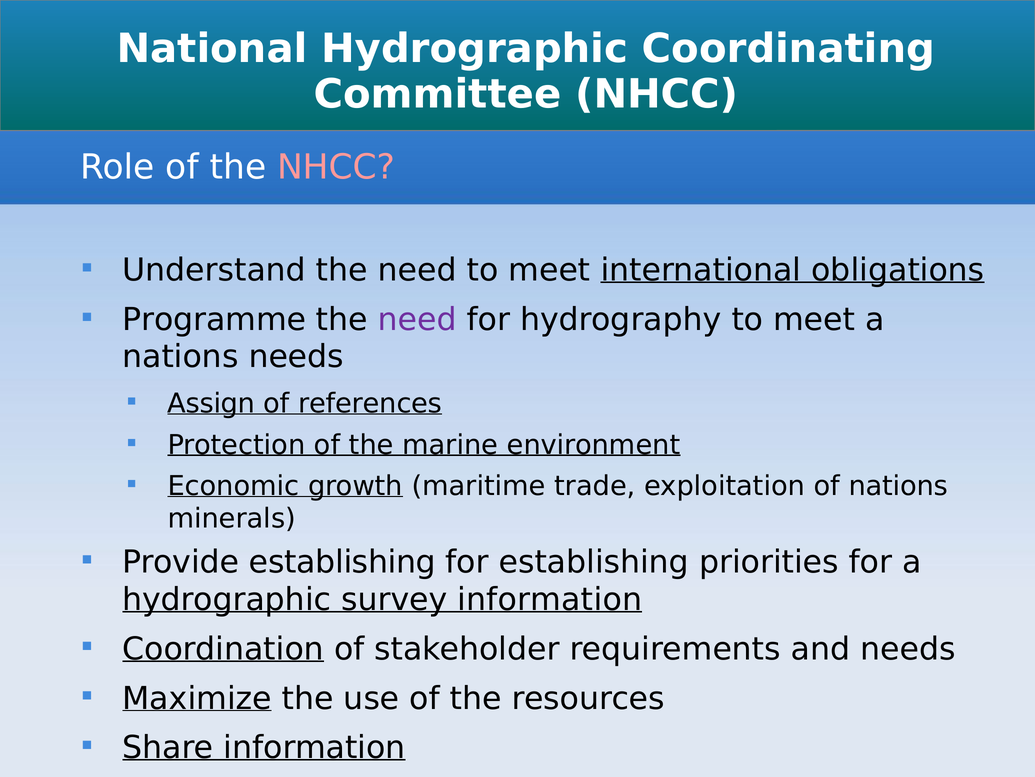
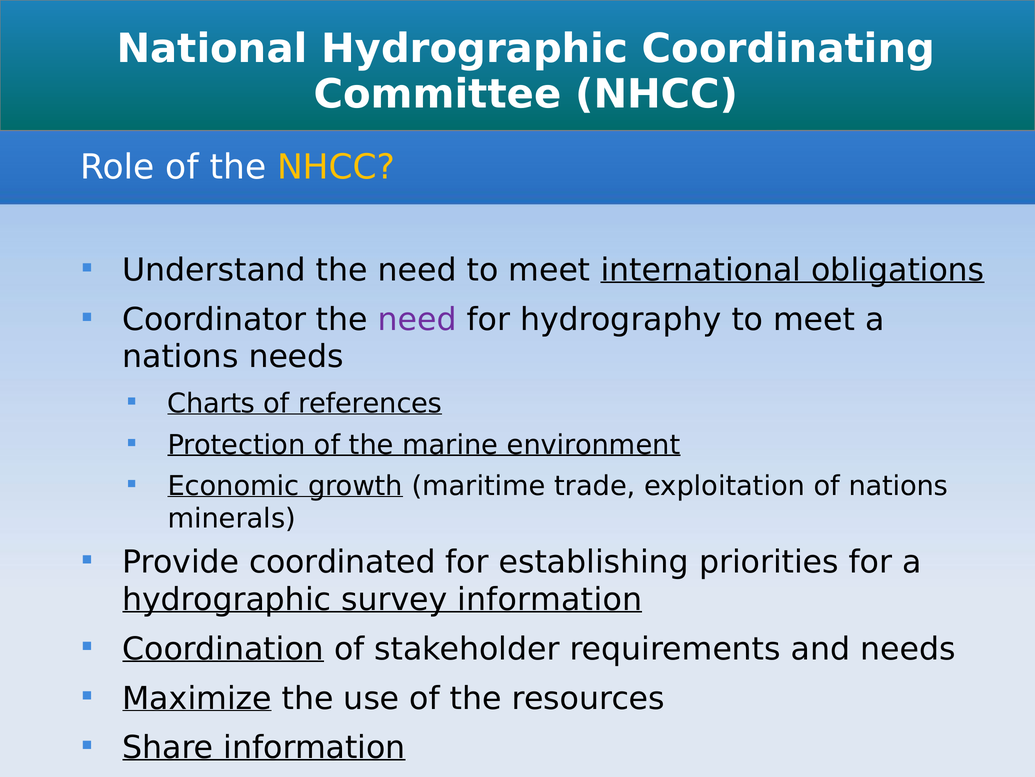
NHCC at (336, 167) colour: pink -> yellow
Programme: Programme -> Coordinator
Assign: Assign -> Charts
Provide establishing: establishing -> coordinated
